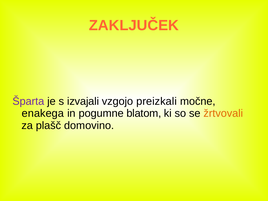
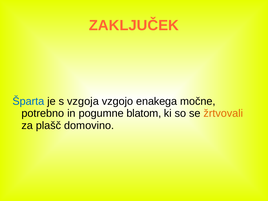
Šparta colour: purple -> blue
izvajali: izvajali -> vzgoja
preizkali: preizkali -> enakega
enakega: enakega -> potrebno
